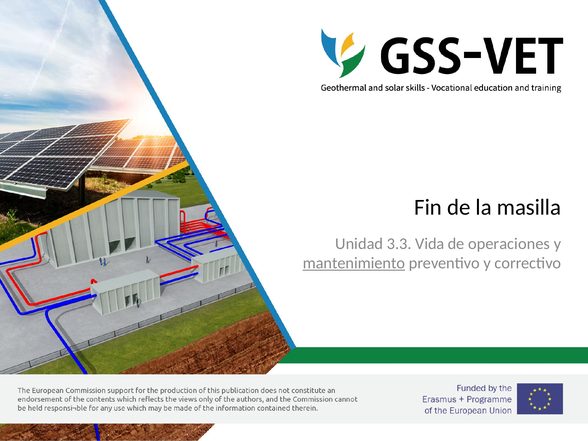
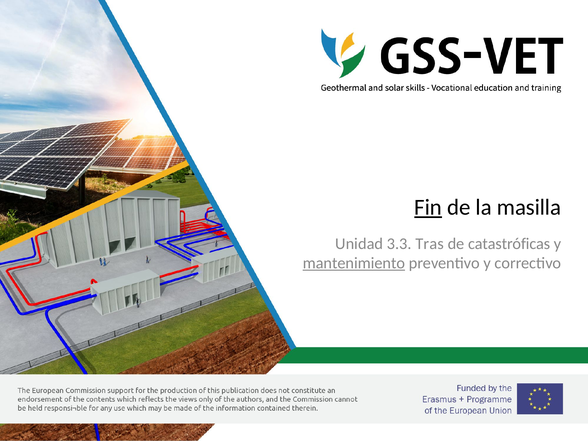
Fin underline: none -> present
Vida: Vida -> Tras
operaciones: operaciones -> catastróficas
